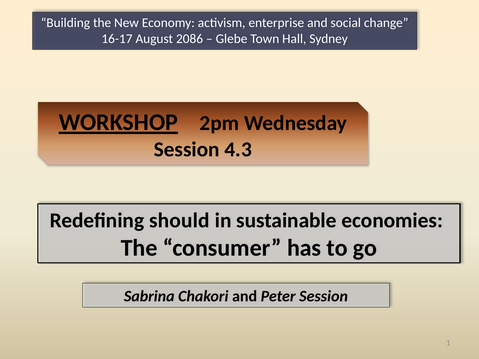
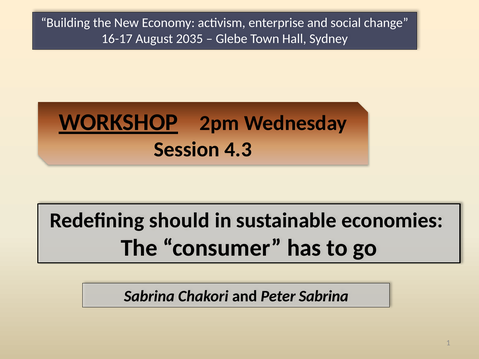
2086: 2086 -> 2035
Peter Session: Session -> Sabrina
